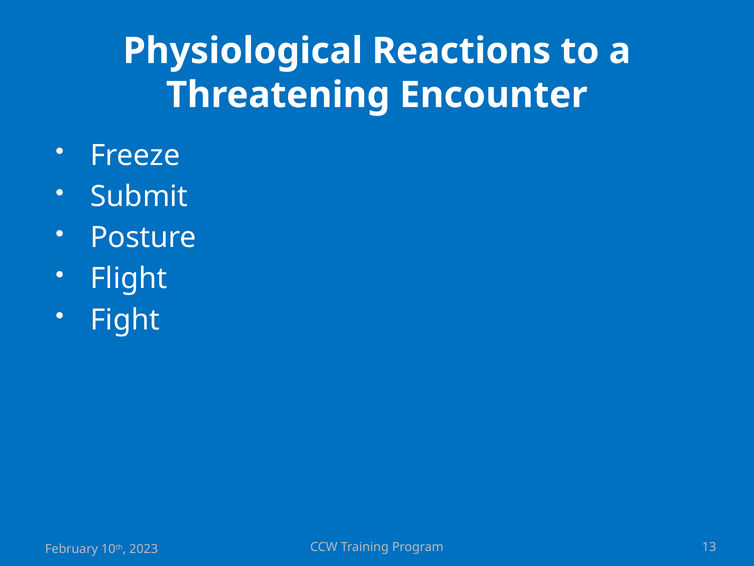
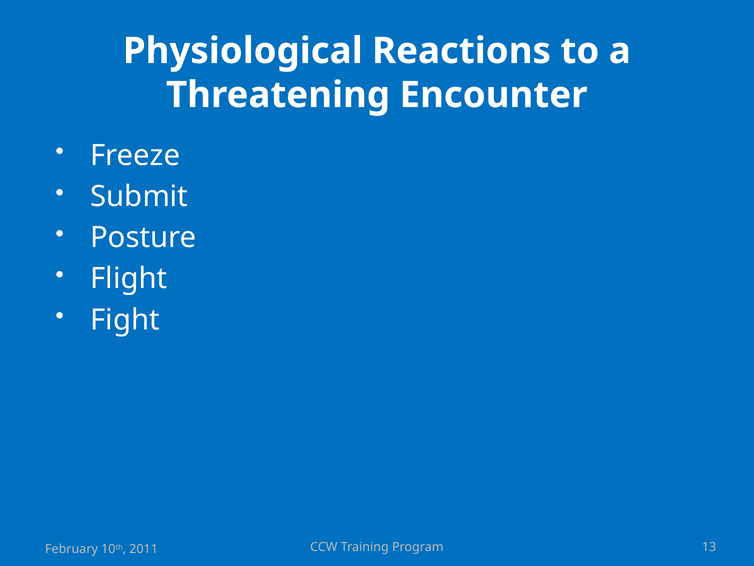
2023: 2023 -> 2011
